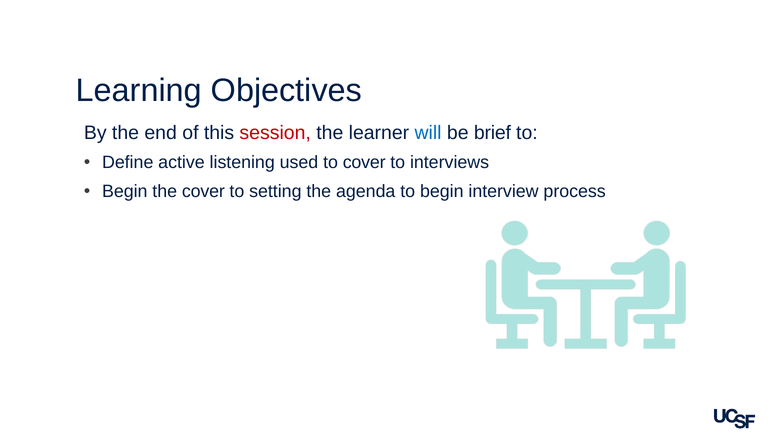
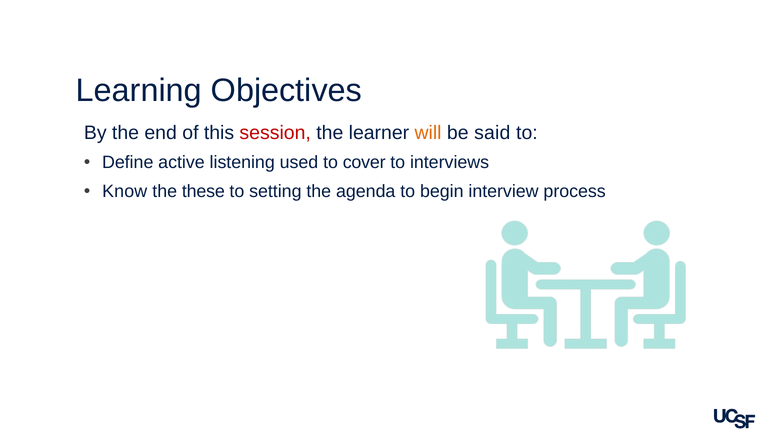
will colour: blue -> orange
brief: brief -> said
Begin at (125, 191): Begin -> Know
the cover: cover -> these
